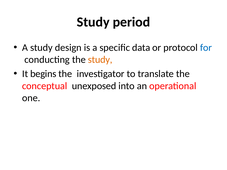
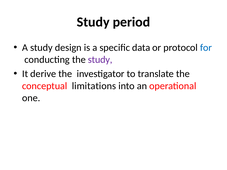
study at (100, 60) colour: orange -> purple
begins: begins -> derive
unexposed: unexposed -> limitations
